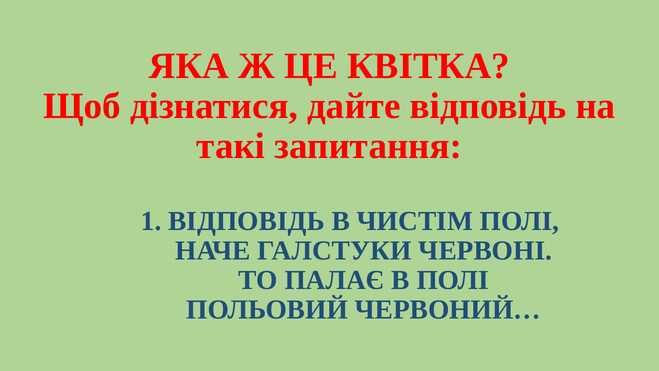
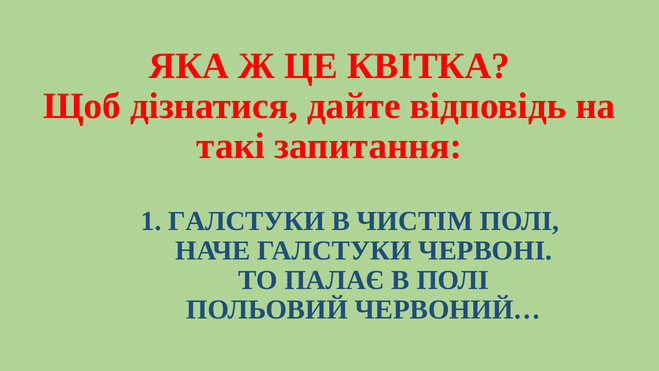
1 ВІДПОВІДЬ: ВІДПОВІДЬ -> ГАЛСТУКИ
